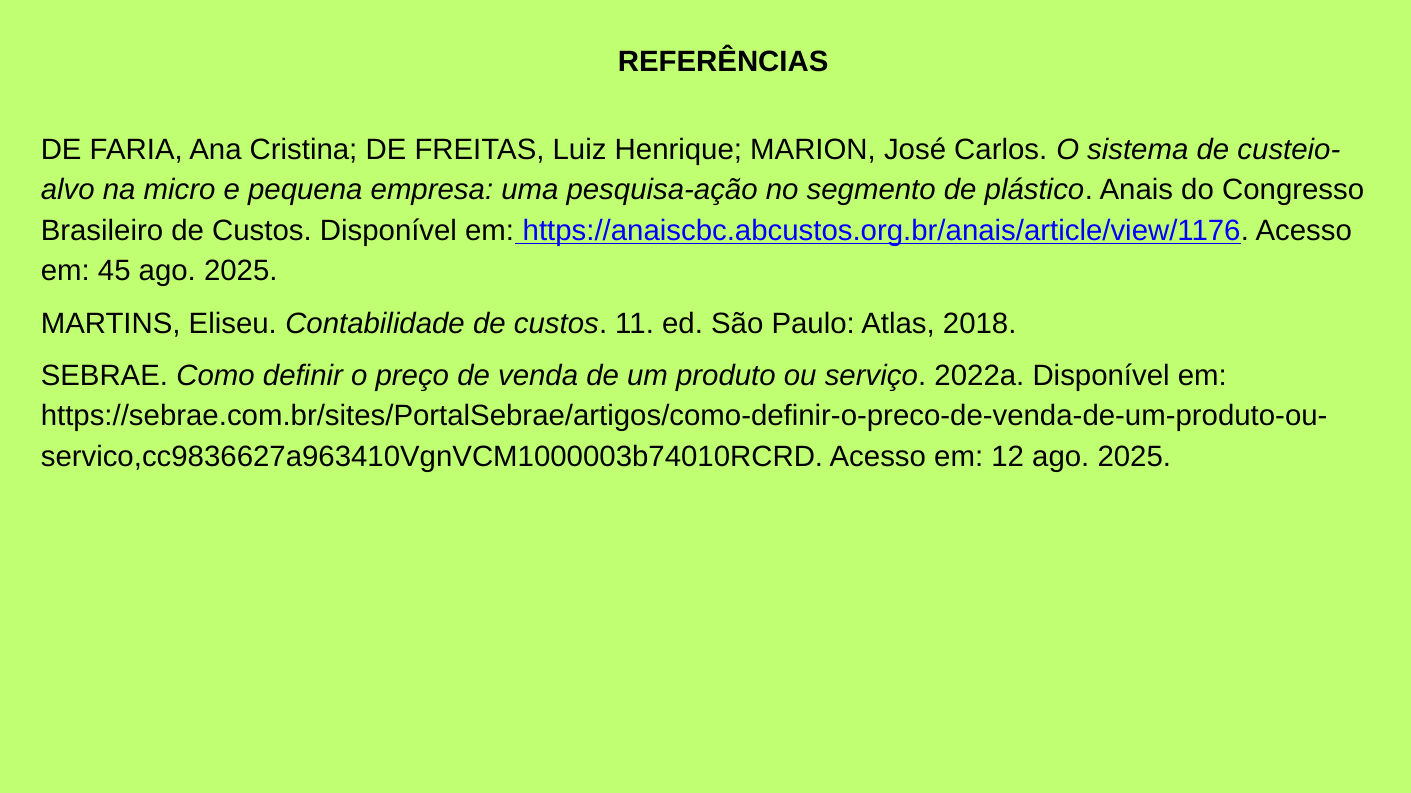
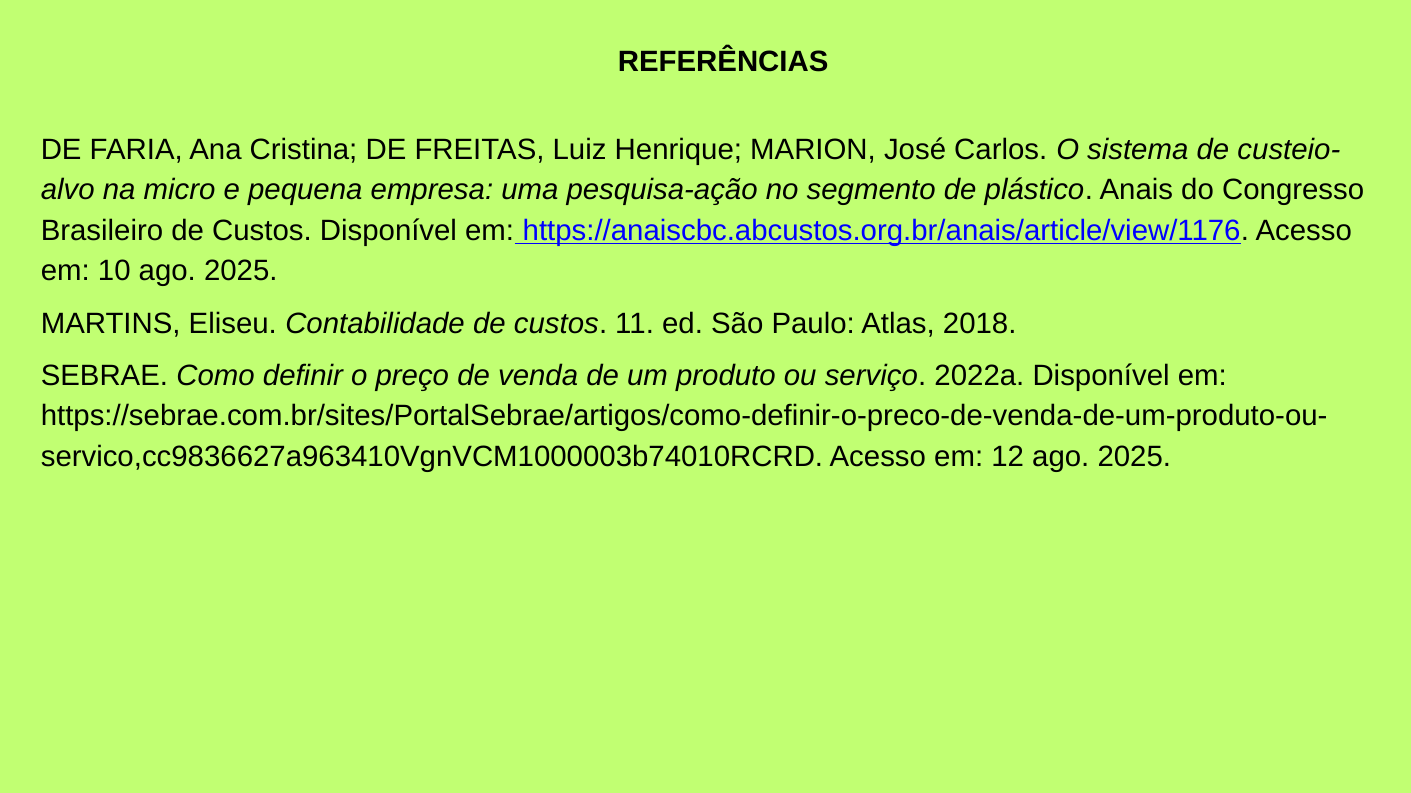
45: 45 -> 10
